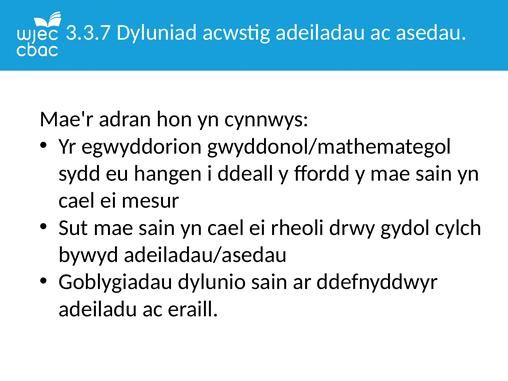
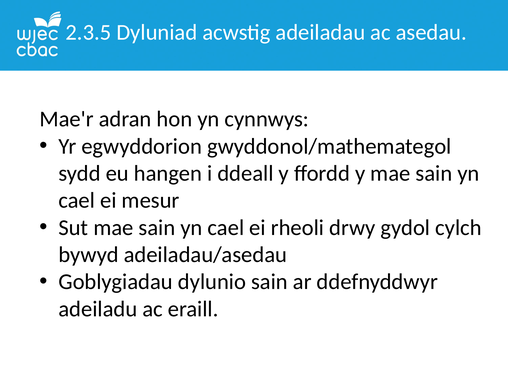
3.3.7: 3.3.7 -> 2.3.5
